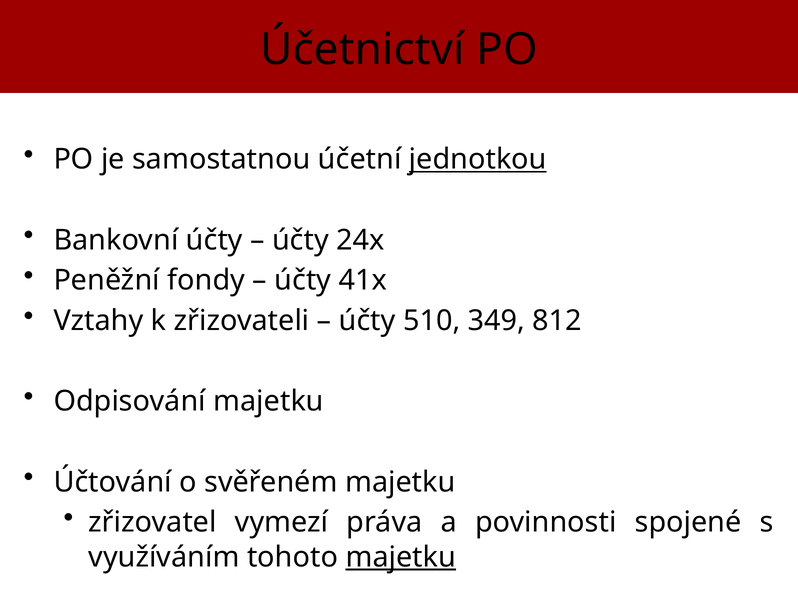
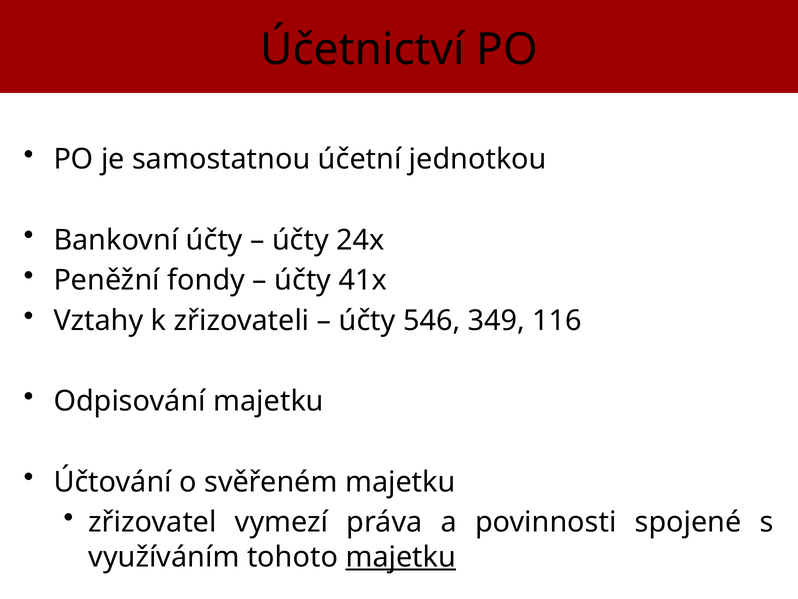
jednotkou underline: present -> none
510: 510 -> 546
812: 812 -> 116
